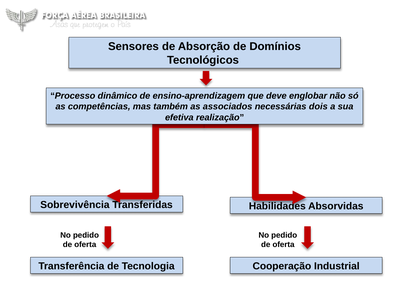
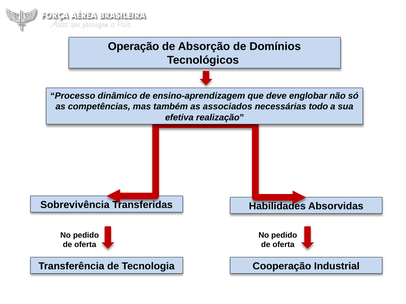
Sensores: Sensores -> Operação
dois: dois -> todo
